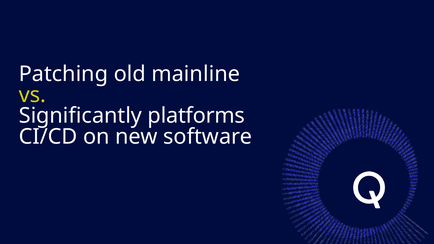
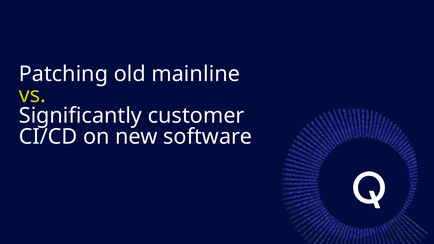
platforms: platforms -> customer
